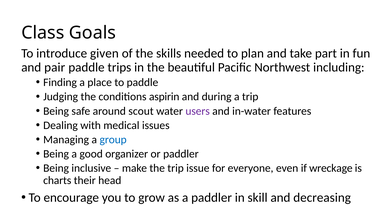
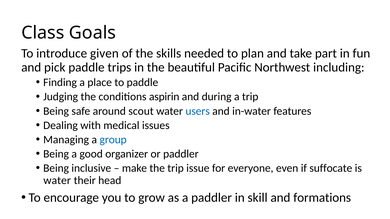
pair: pair -> pick
users colour: purple -> blue
wreckage: wreckage -> suffocate
charts at (57, 181): charts -> water
decreasing: decreasing -> formations
